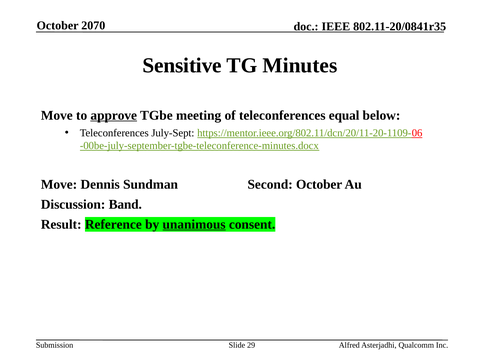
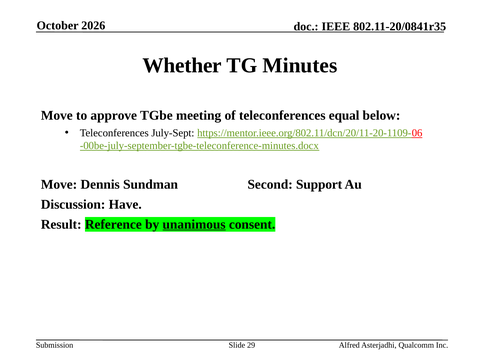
2070: 2070 -> 2026
Sensitive: Sensitive -> Whether
approve underline: present -> none
Second October: October -> Support
Band: Band -> Have
